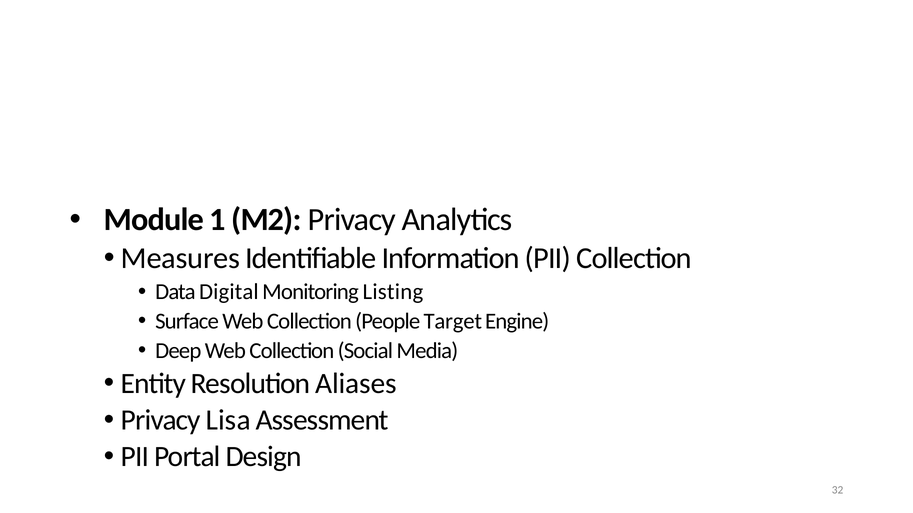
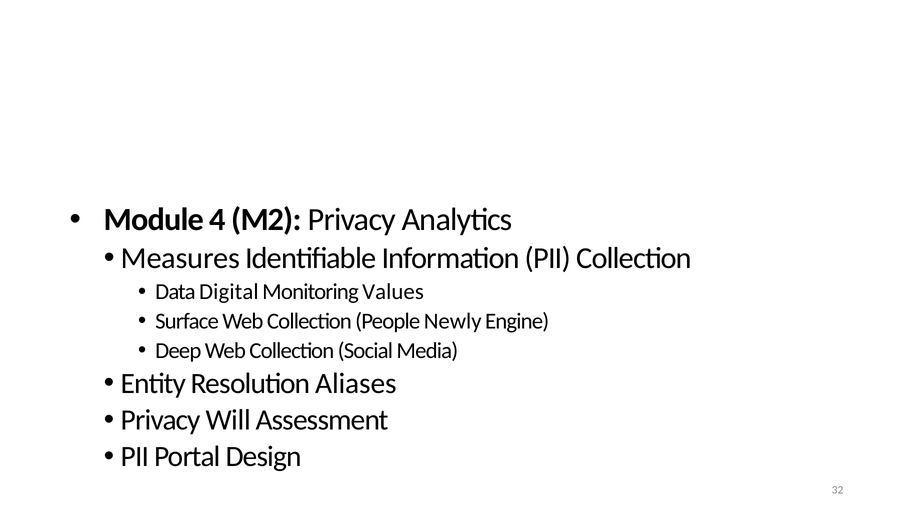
1: 1 -> 4
Listing: Listing -> Values
Target: Target -> Newly
Lisa: Lisa -> Will
